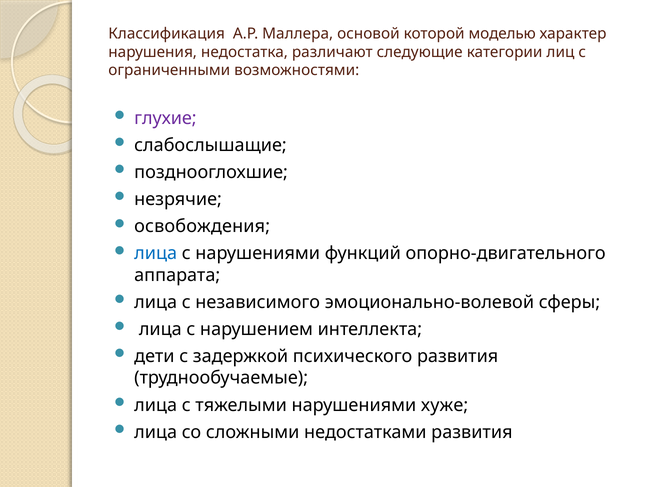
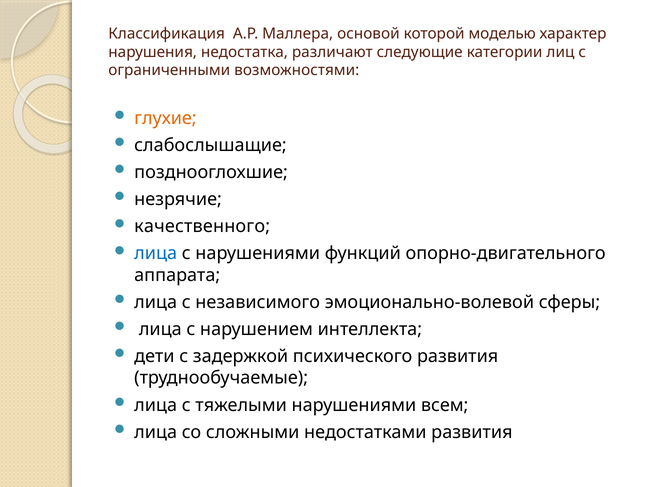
глухие colour: purple -> orange
освобождения: освобождения -> качественного
хуже: хуже -> всем
